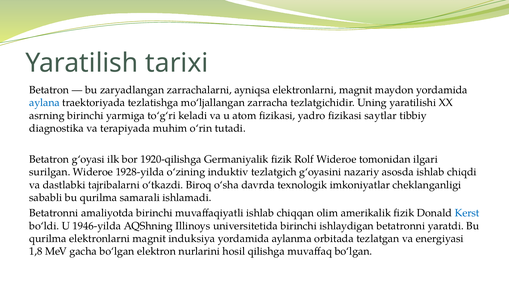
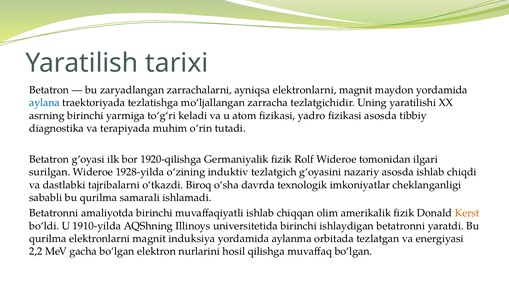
fizikasi saytlar: saytlar -> asosda
Kerst colour: blue -> orange
1946-yilda: 1946-yilda -> 1910-yilda
1,8: 1,8 -> 2,2
